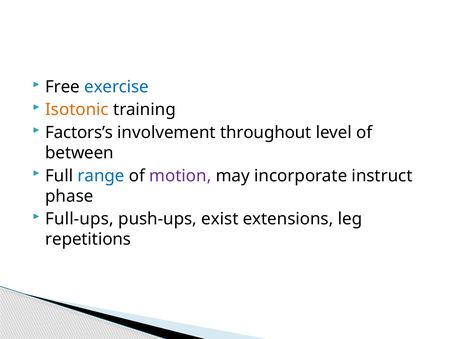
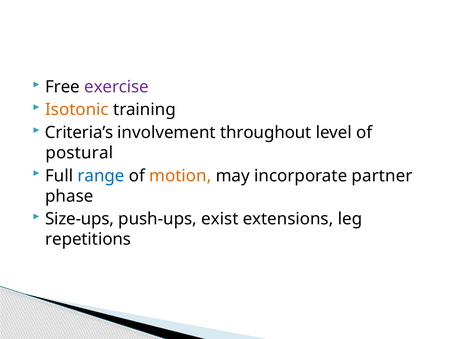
exercise colour: blue -> purple
Factors’s: Factors’s -> Criteria’s
between: between -> postural
motion colour: purple -> orange
instruct: instruct -> partner
Full-ups: Full-ups -> Size-ups
